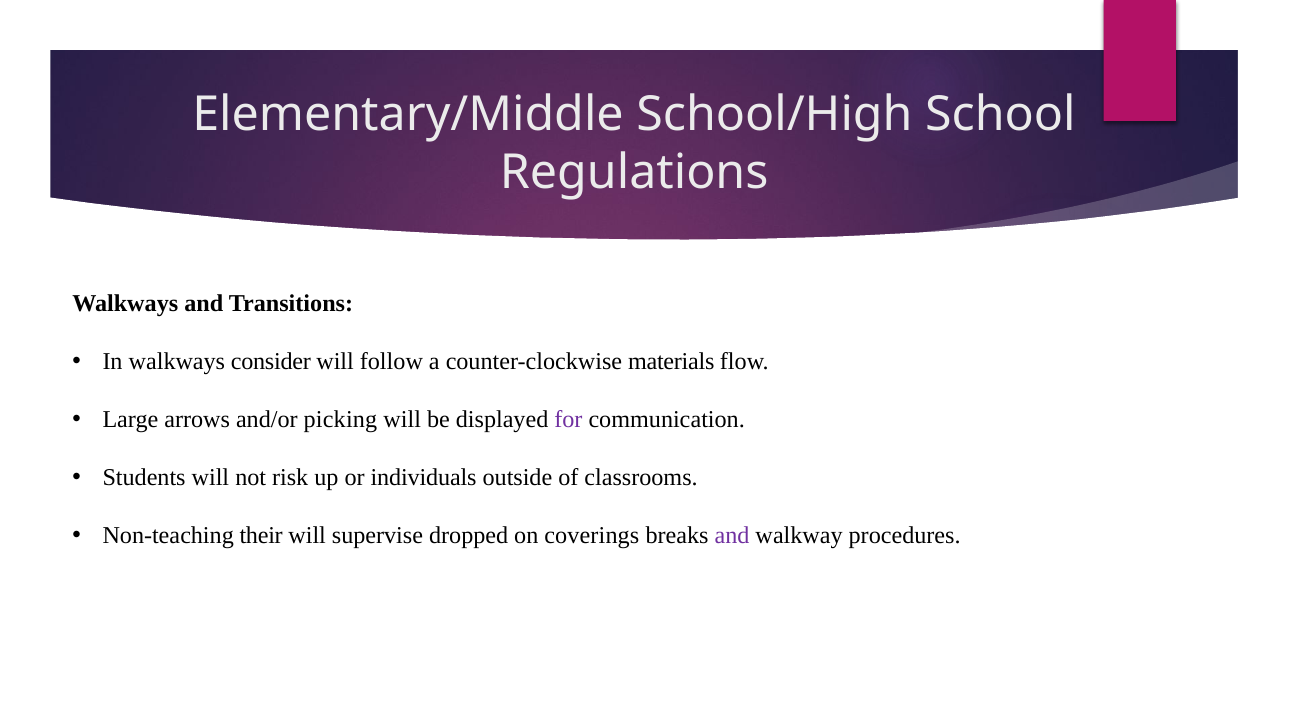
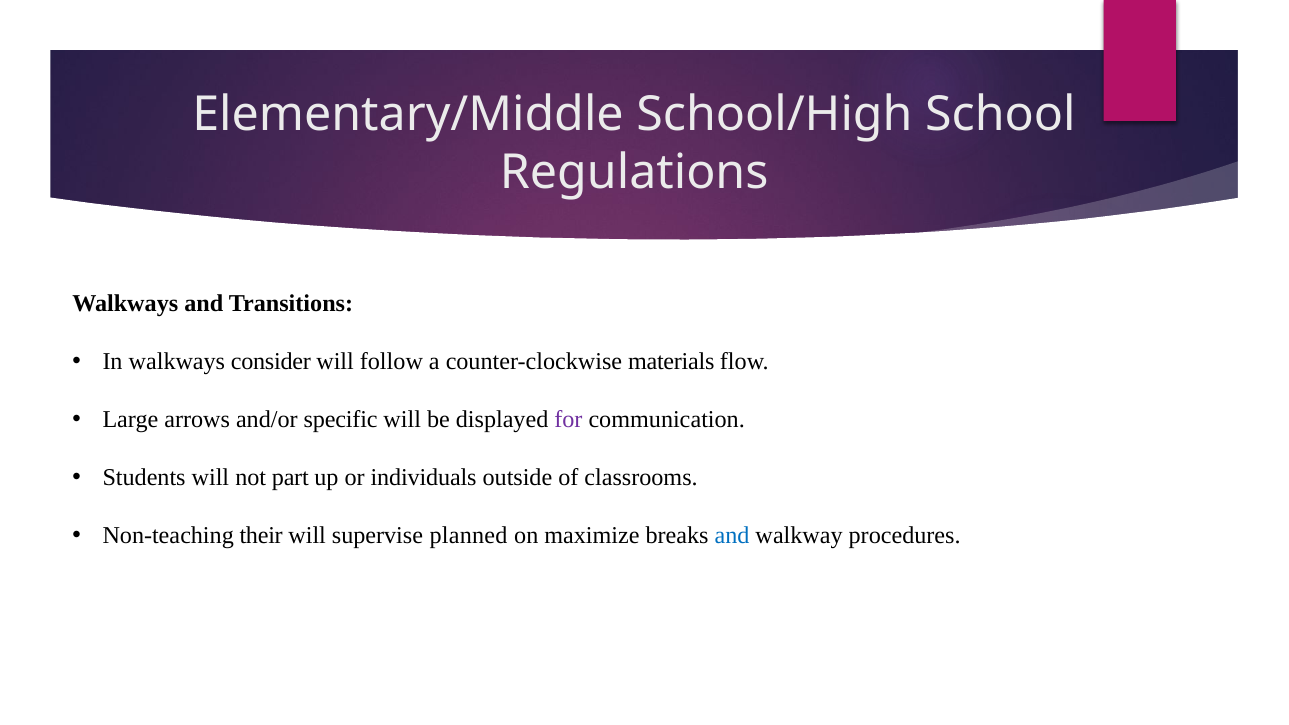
picking: picking -> specific
risk: risk -> part
dropped: dropped -> planned
coverings: coverings -> maximize
and at (732, 536) colour: purple -> blue
